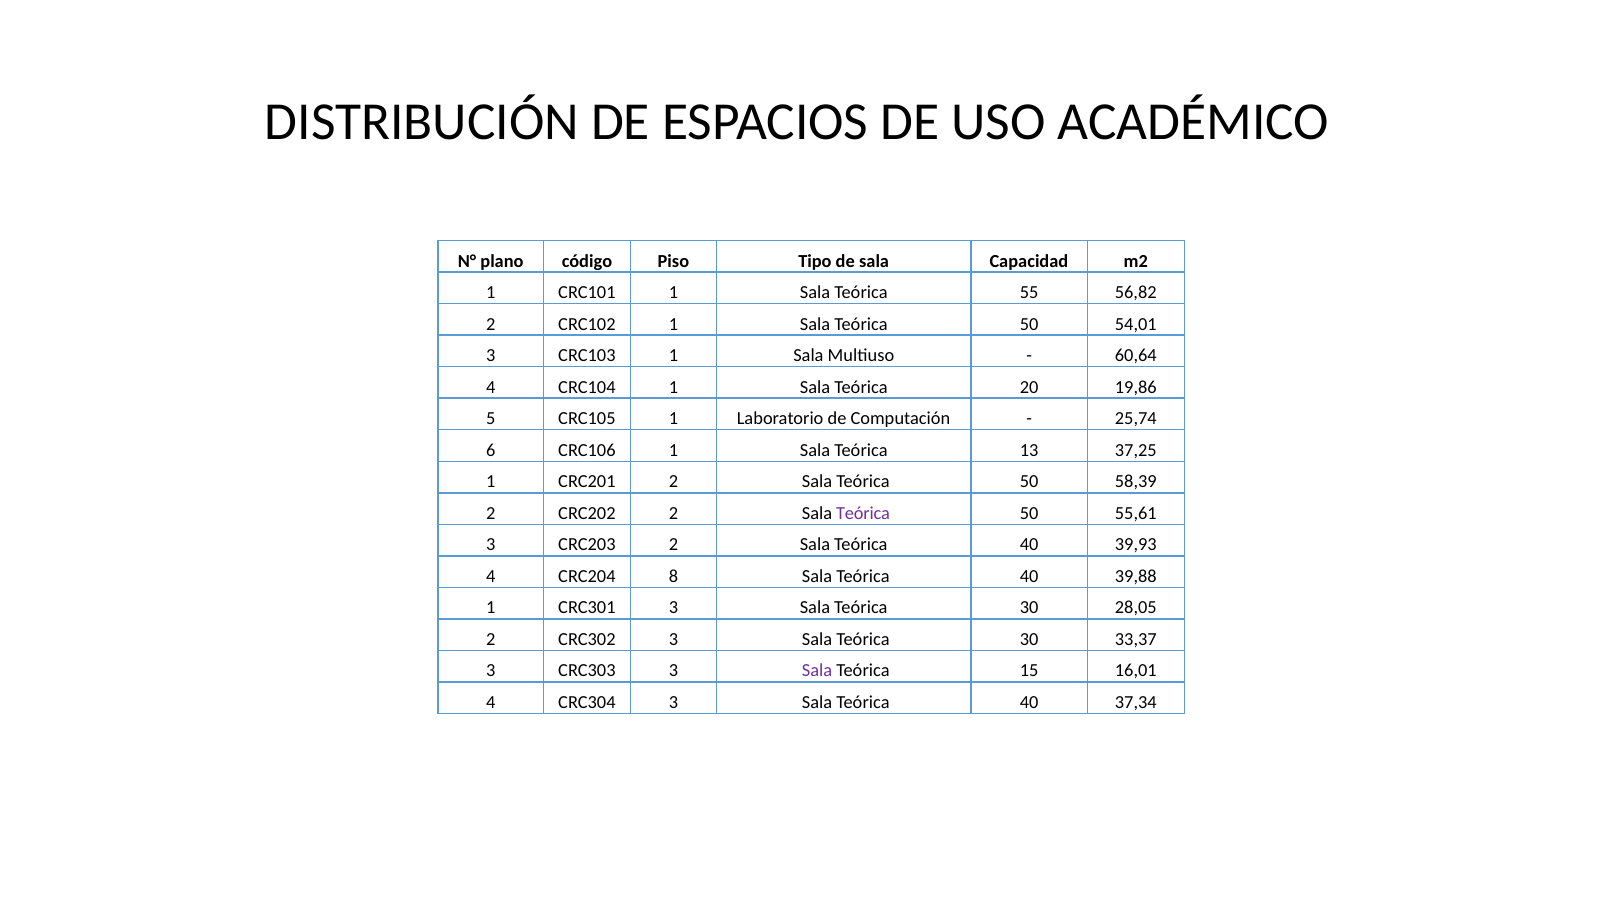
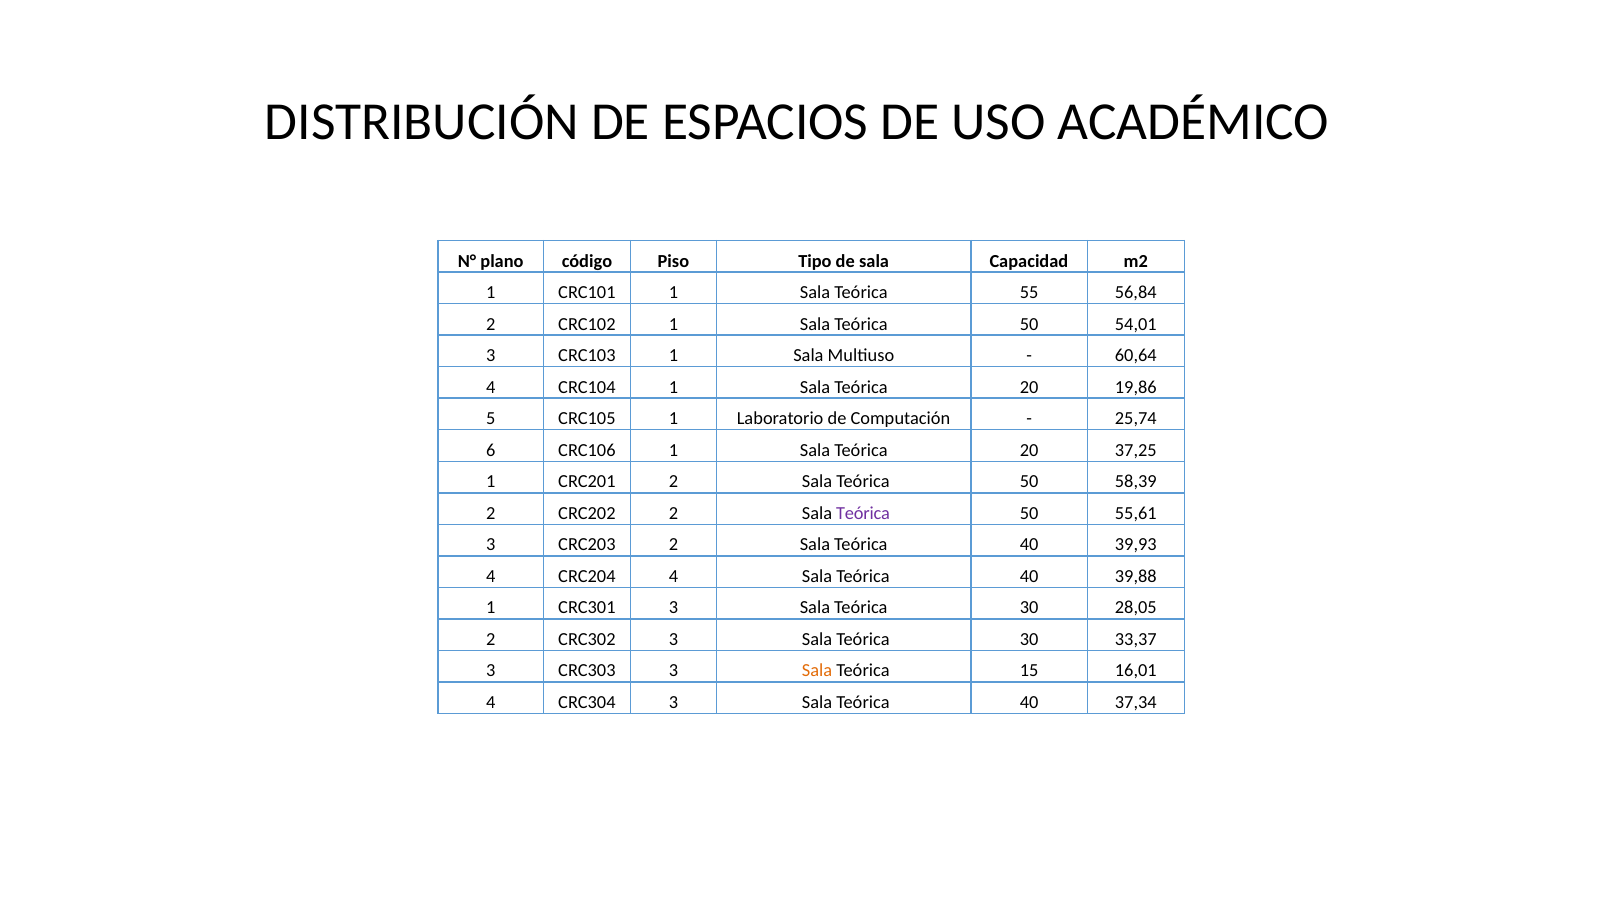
56,82: 56,82 -> 56,84
13 at (1029, 450): 13 -> 20
CRC204 8: 8 -> 4
Sala at (817, 671) colour: purple -> orange
